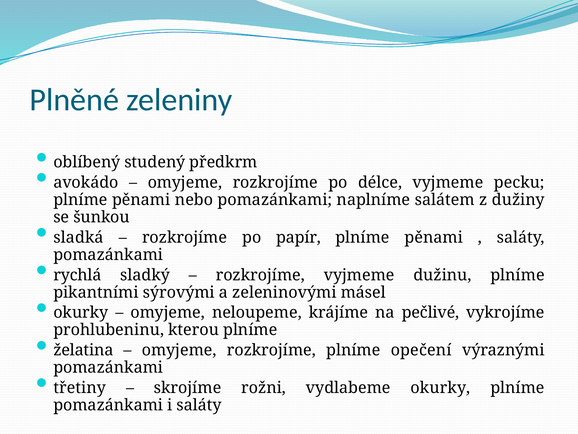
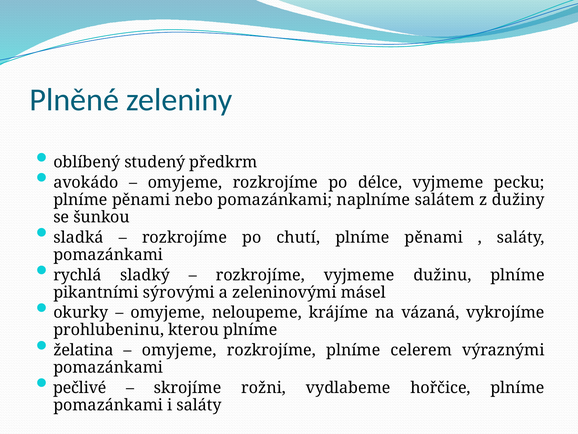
papír: papír -> chutí
pečlivé: pečlivé -> vázaná
opečení: opečení -> celerem
třetiny: třetiny -> pečlivé
vydlabeme okurky: okurky -> hořčice
